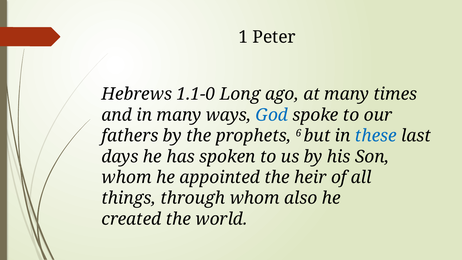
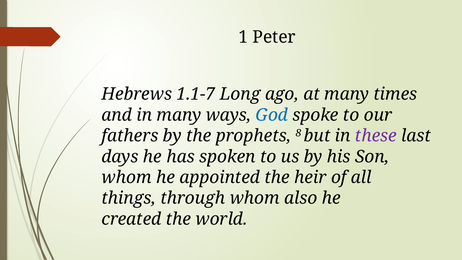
1.1-0: 1.1-0 -> 1.1-7
6: 6 -> 8
these colour: blue -> purple
